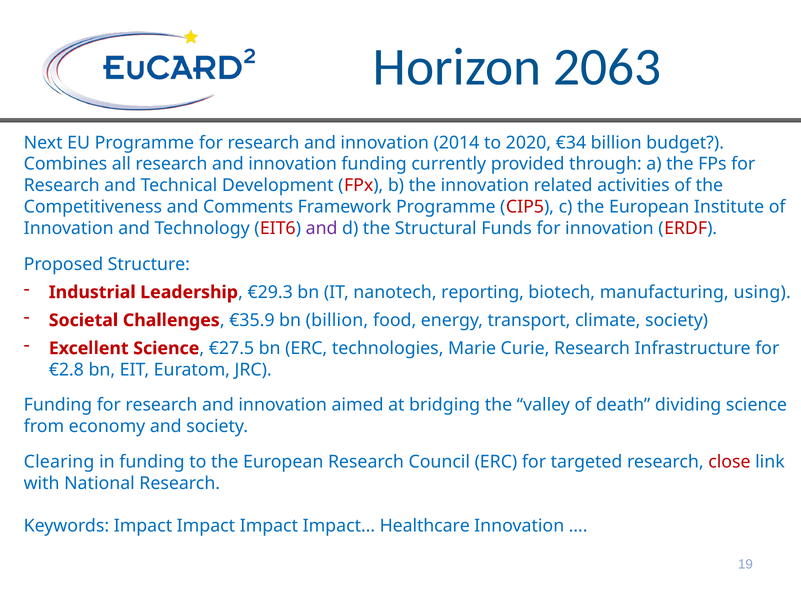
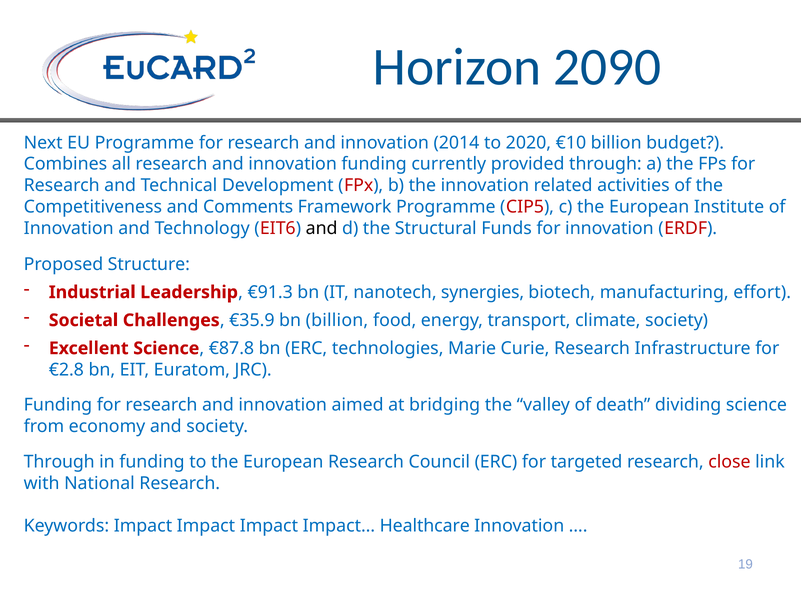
2063: 2063 -> 2090
€34: €34 -> €10
and at (322, 228) colour: purple -> black
€29.3: €29.3 -> €91.3
reporting: reporting -> synergies
using: using -> effort
€27.5: €27.5 -> €87.8
Clearing at (59, 462): Clearing -> Through
